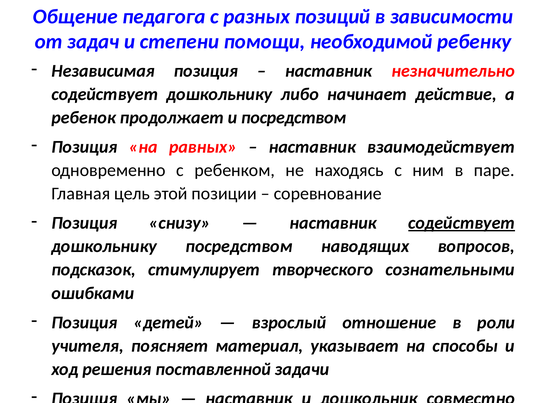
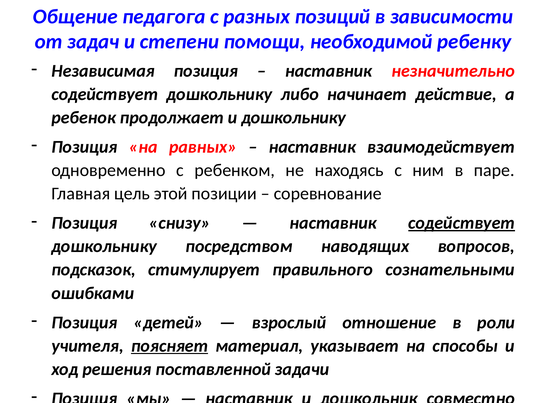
и посредством: посредством -> дошкольнику
творческого: творческого -> правильного
поясняет underline: none -> present
